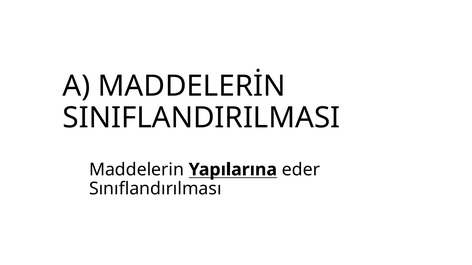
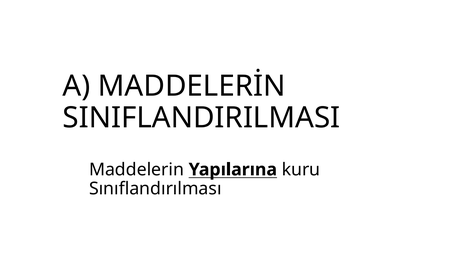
eder: eder -> kuru
